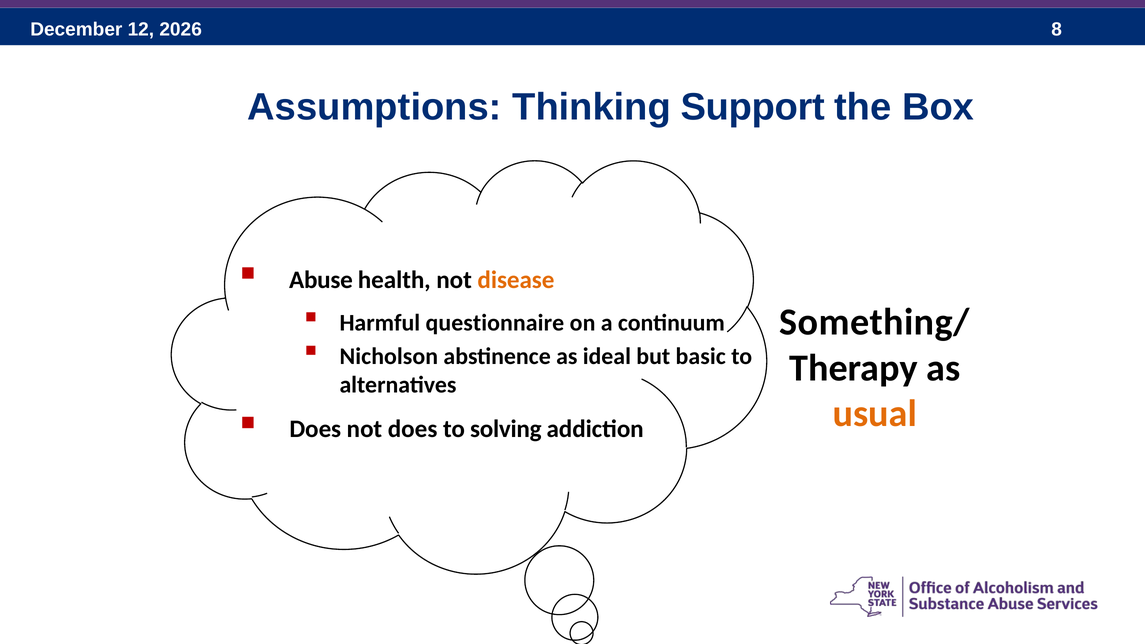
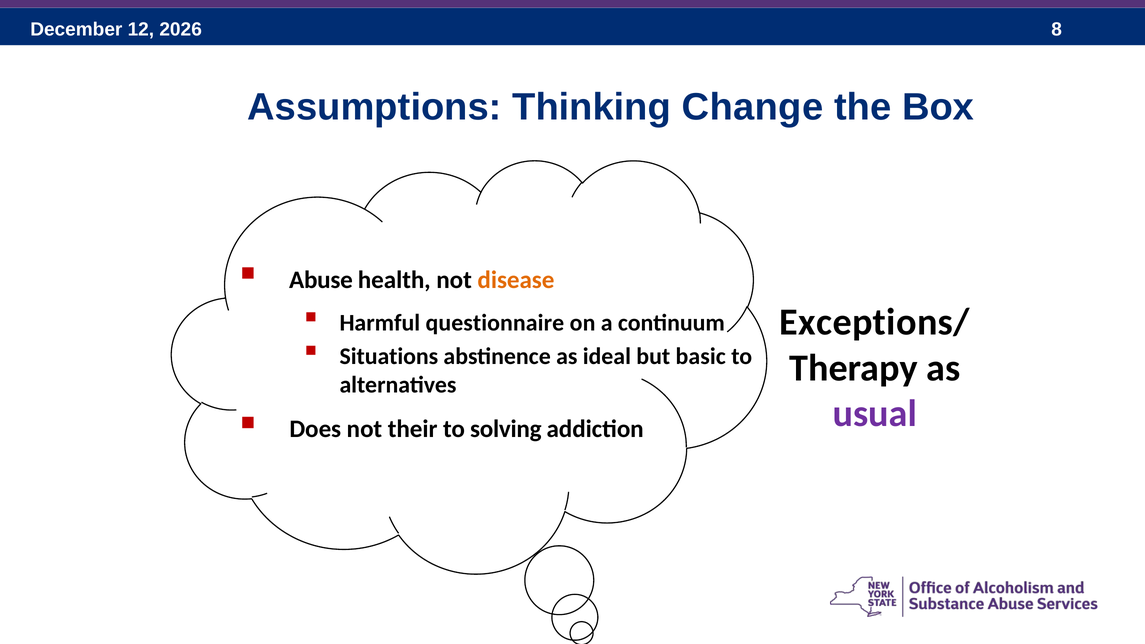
Support: Support -> Change
Something/: Something/ -> Exceptions/
Nicholson: Nicholson -> Situations
usual colour: orange -> purple
not does: does -> their
